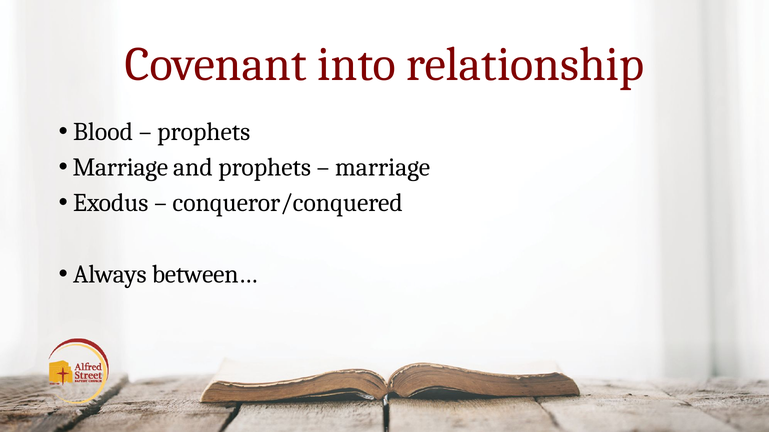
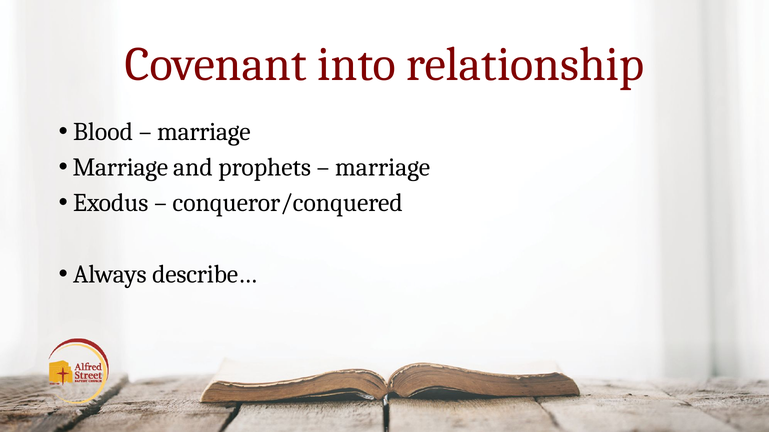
prophets at (204, 132): prophets -> marriage
between…: between… -> describe…
